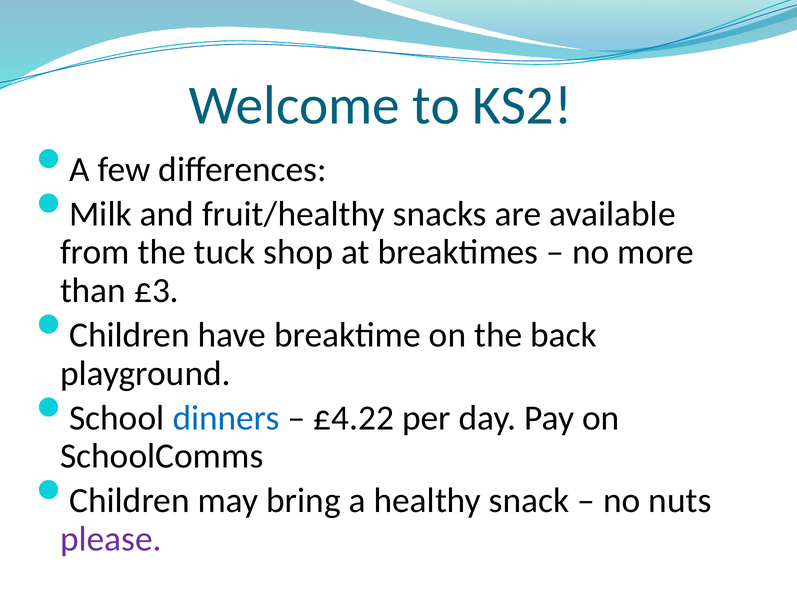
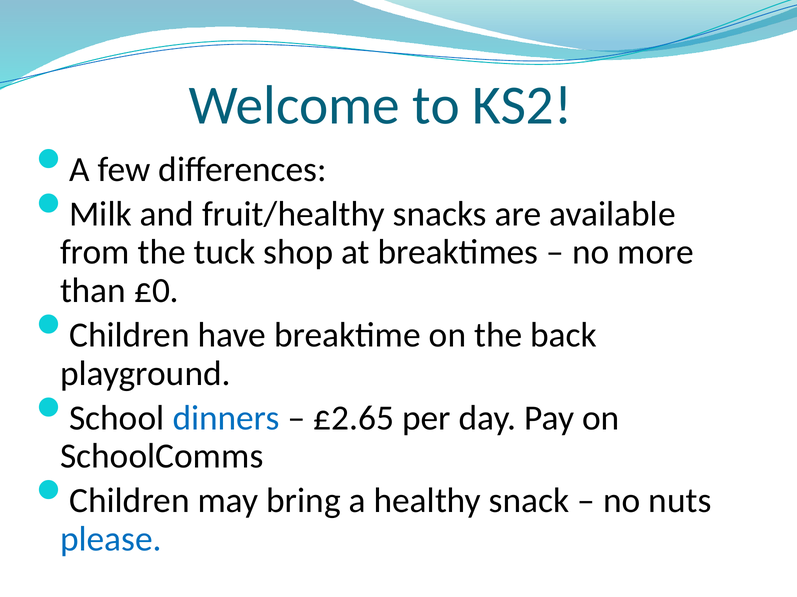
£3: £3 -> £0
£4.22: £4.22 -> £2.65
please colour: purple -> blue
